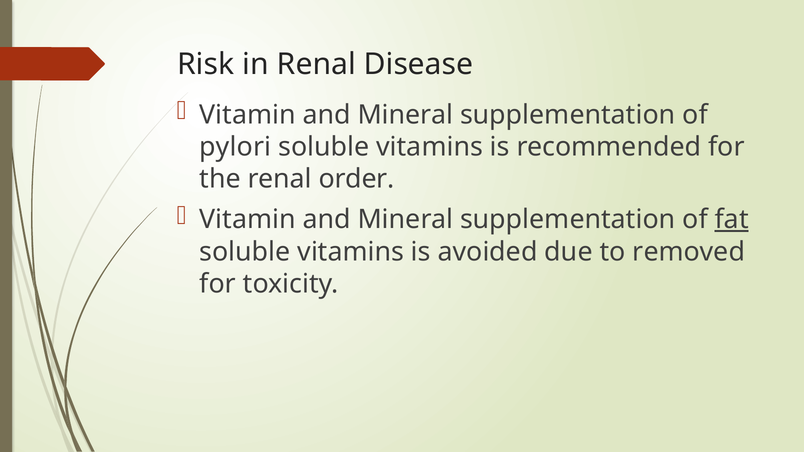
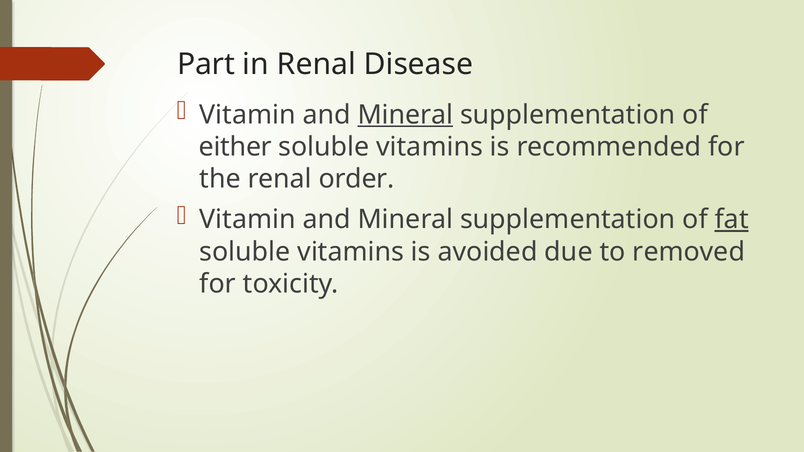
Risk: Risk -> Part
Mineral at (405, 115) underline: none -> present
pylori: pylori -> either
